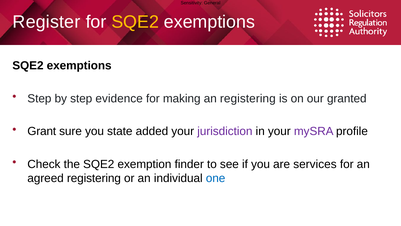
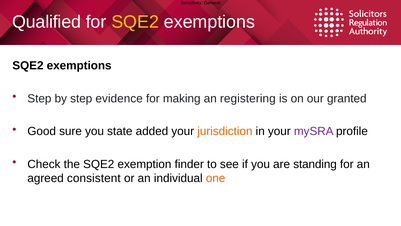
Register: Register -> Qualified
Grant: Grant -> Good
jurisdiction colour: purple -> orange
services: services -> standing
agreed registering: registering -> consistent
one colour: blue -> orange
